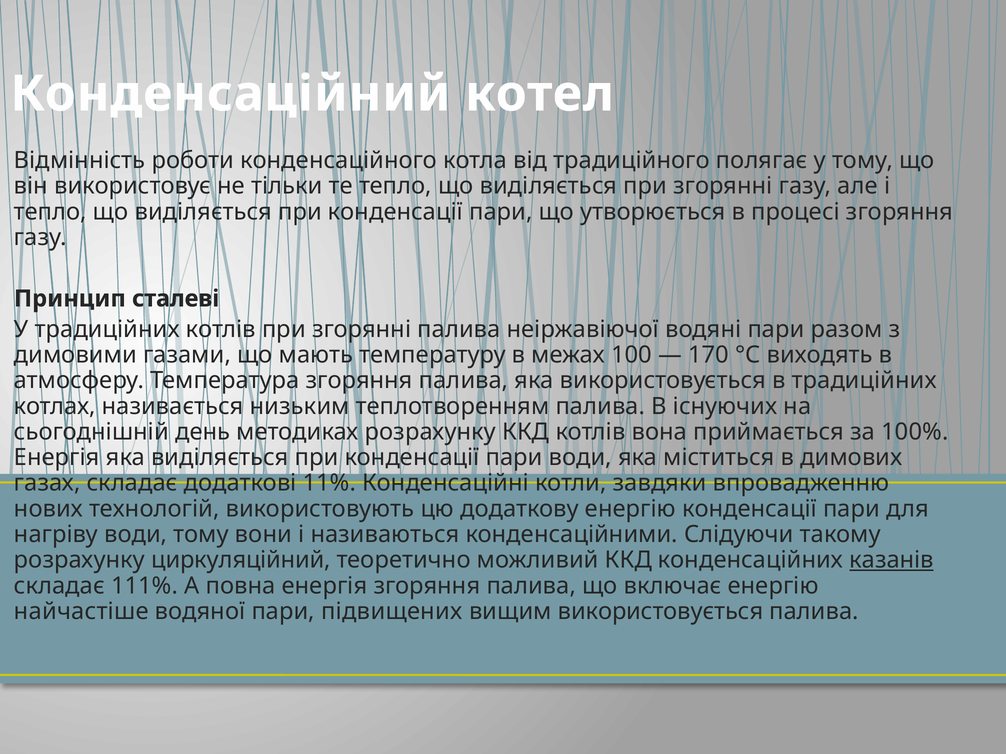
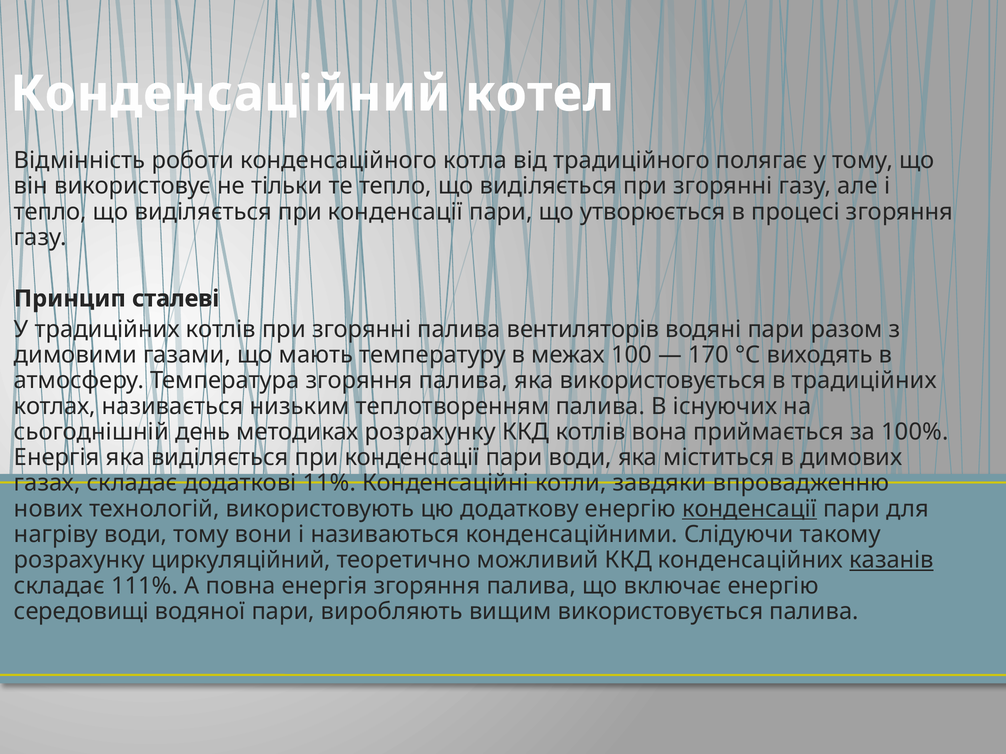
неіржавіючої: неіржавіючої -> вентиляторів
конденсації at (749, 509) underline: none -> present
найчастіше: найчастіше -> середовищі
підвищених: підвищених -> виробляють
